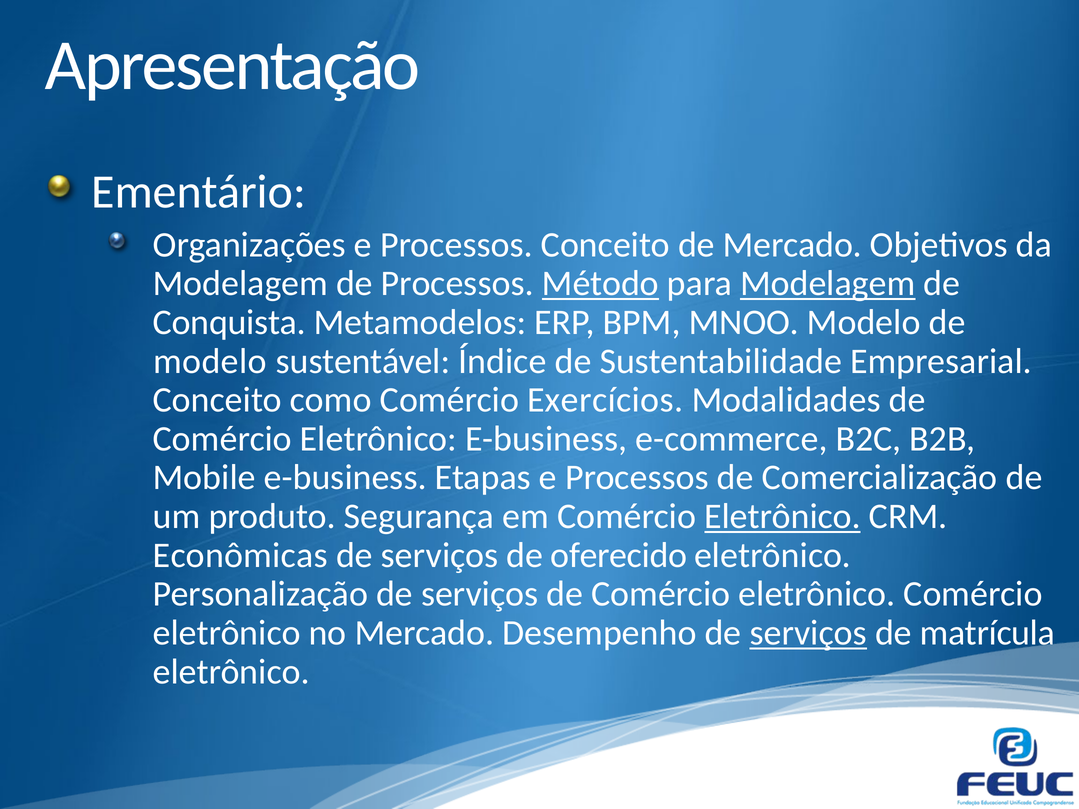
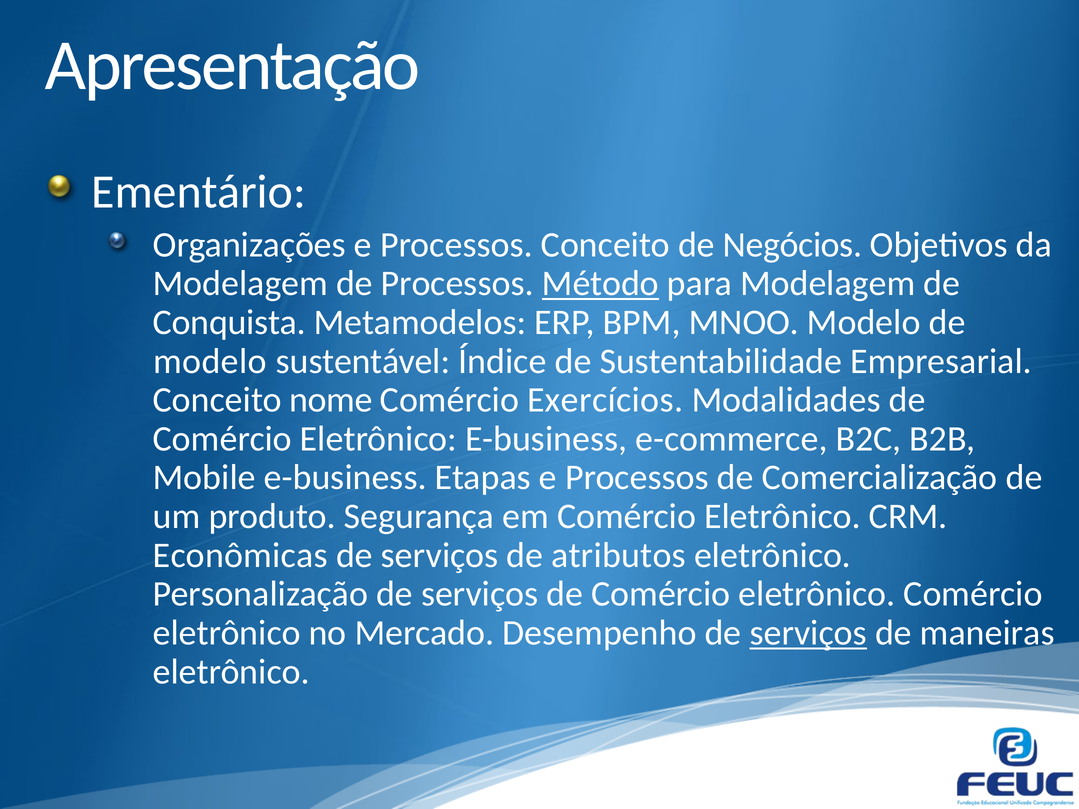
de Mercado: Mercado -> Negócios
Modelagem at (828, 284) underline: present -> none
como: como -> nome
Eletrônico at (783, 517) underline: present -> none
oferecido: oferecido -> atributos
matrícula: matrícula -> maneiras
